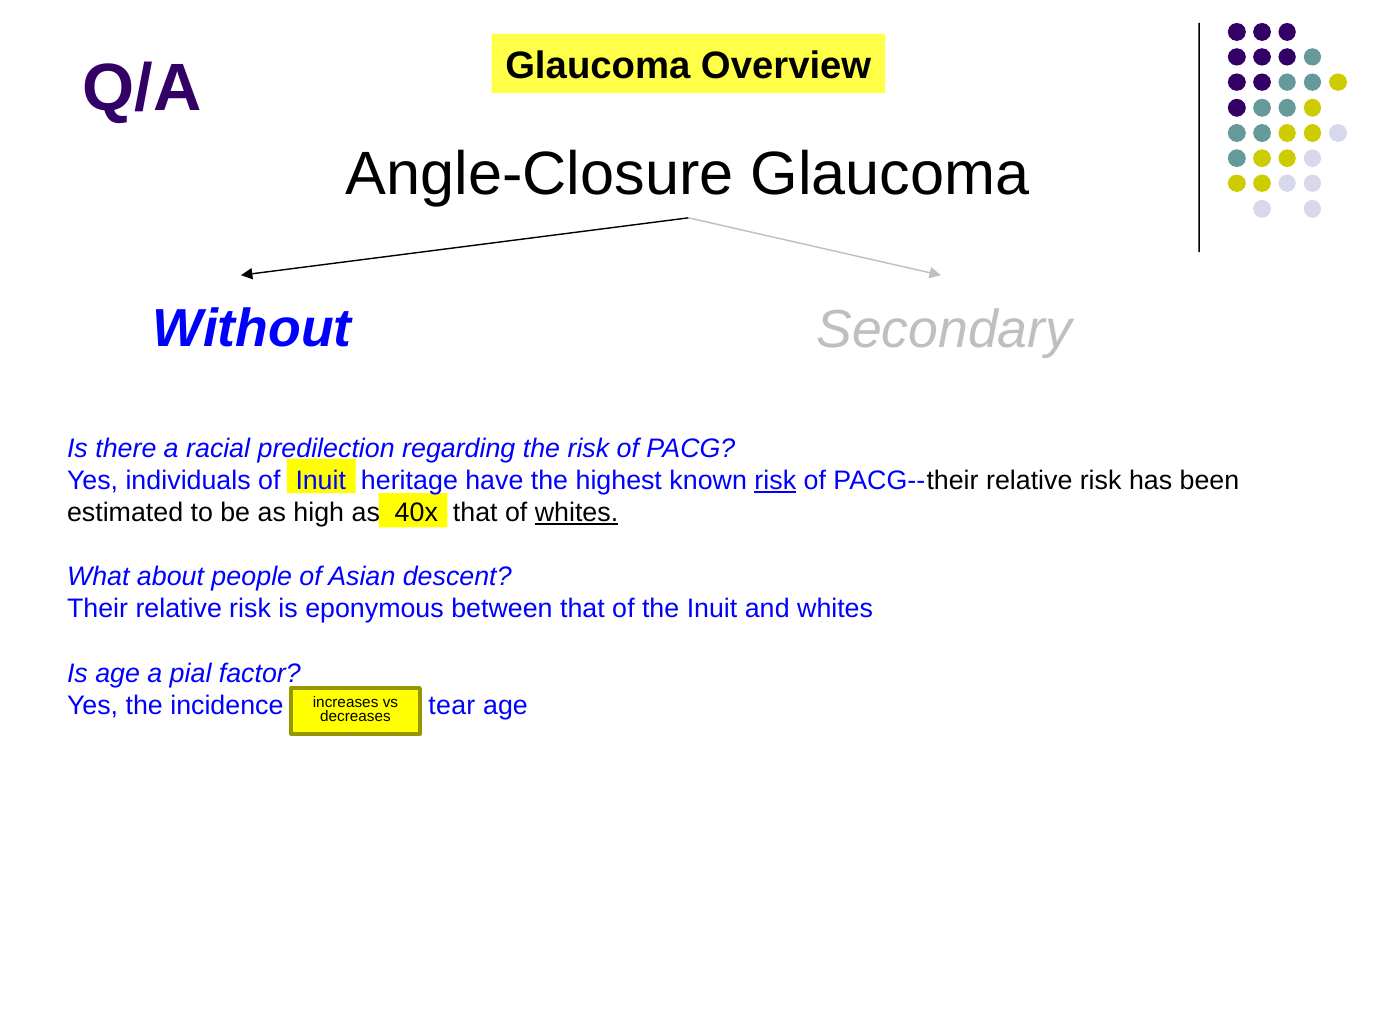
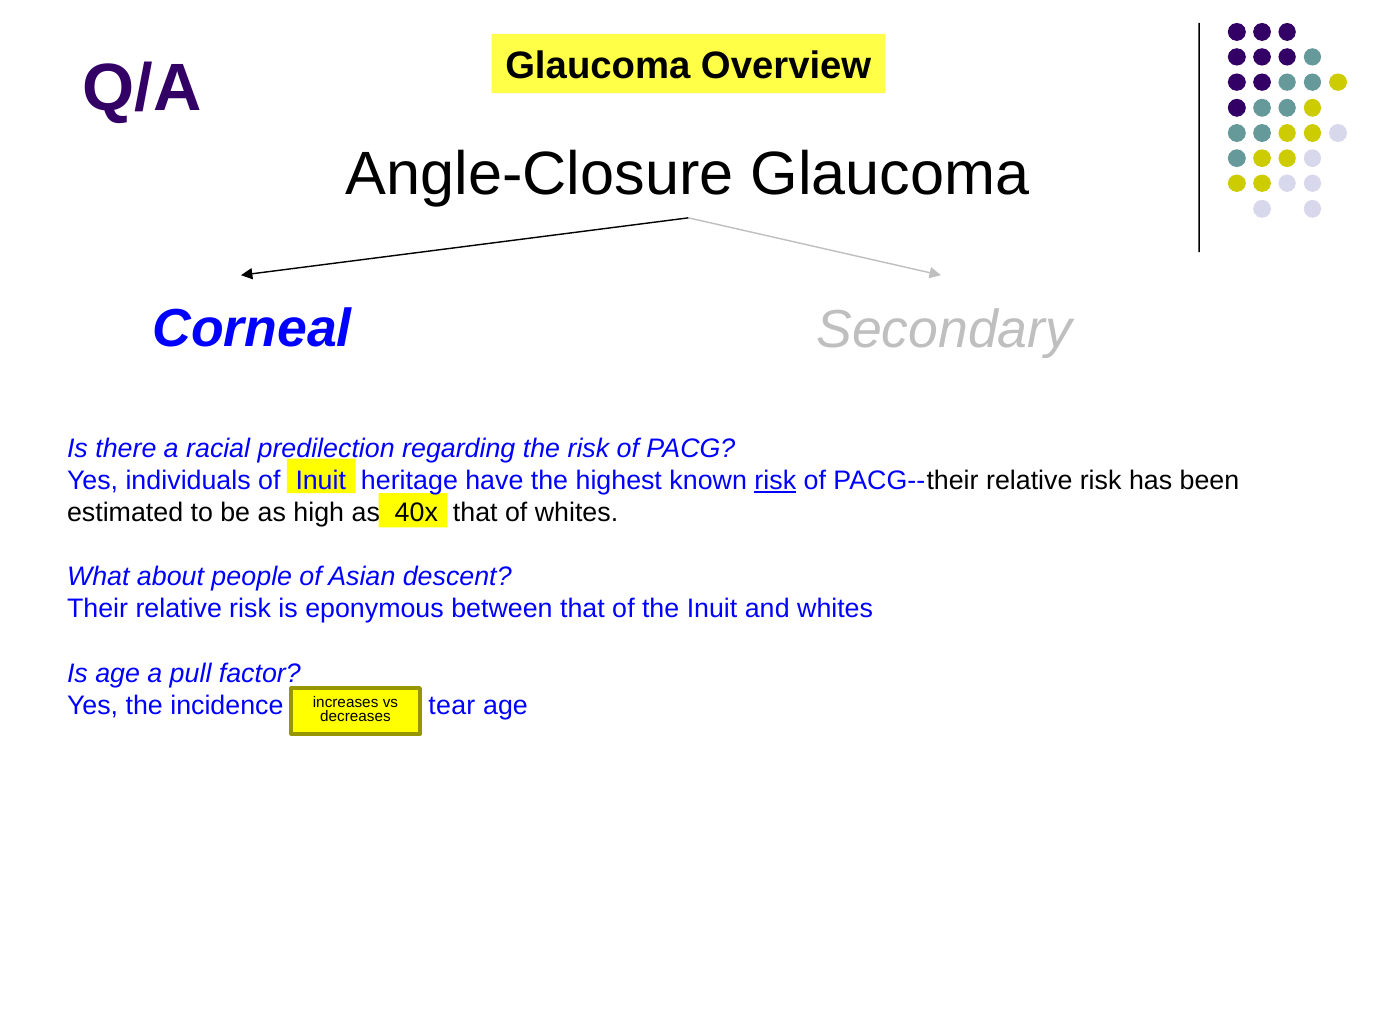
Without: Without -> Corneal
whites at (577, 513) underline: present -> none
pial: pial -> pull
